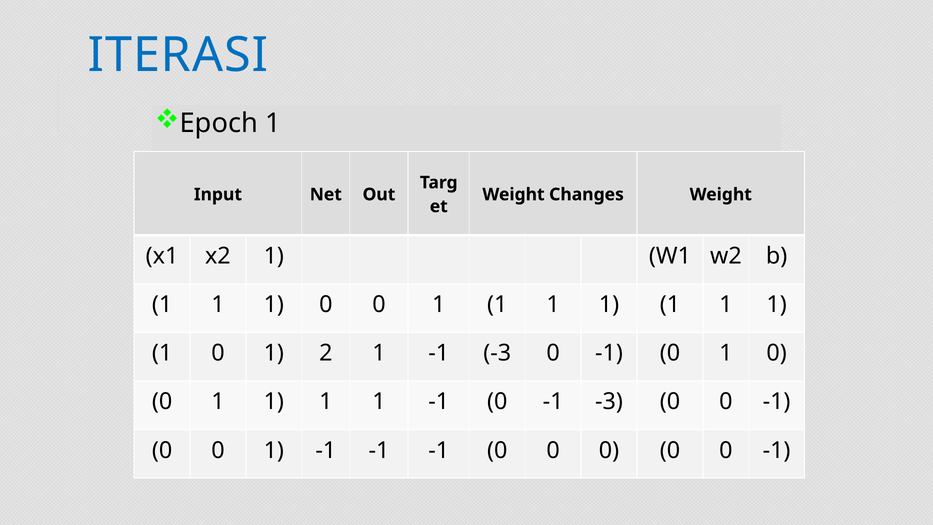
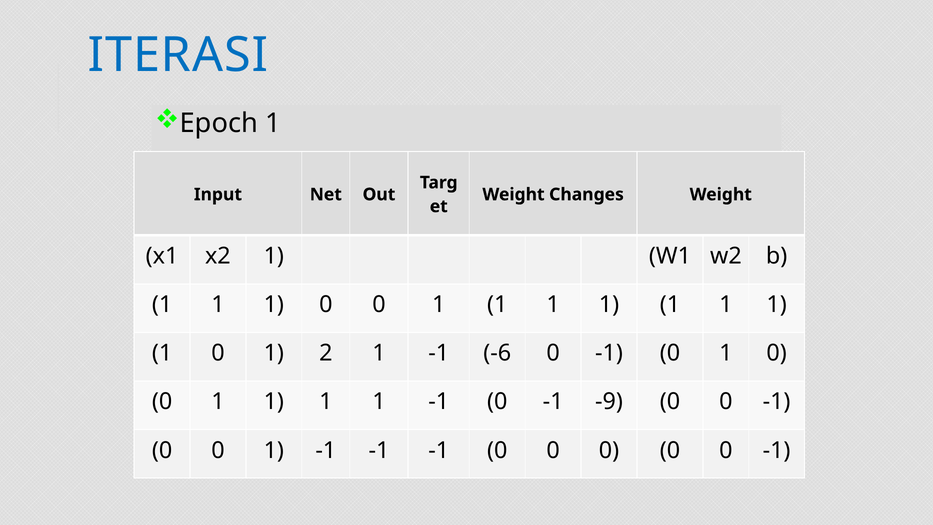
1 -1 -3: -3 -> -6
0 -1 -3: -3 -> -9
